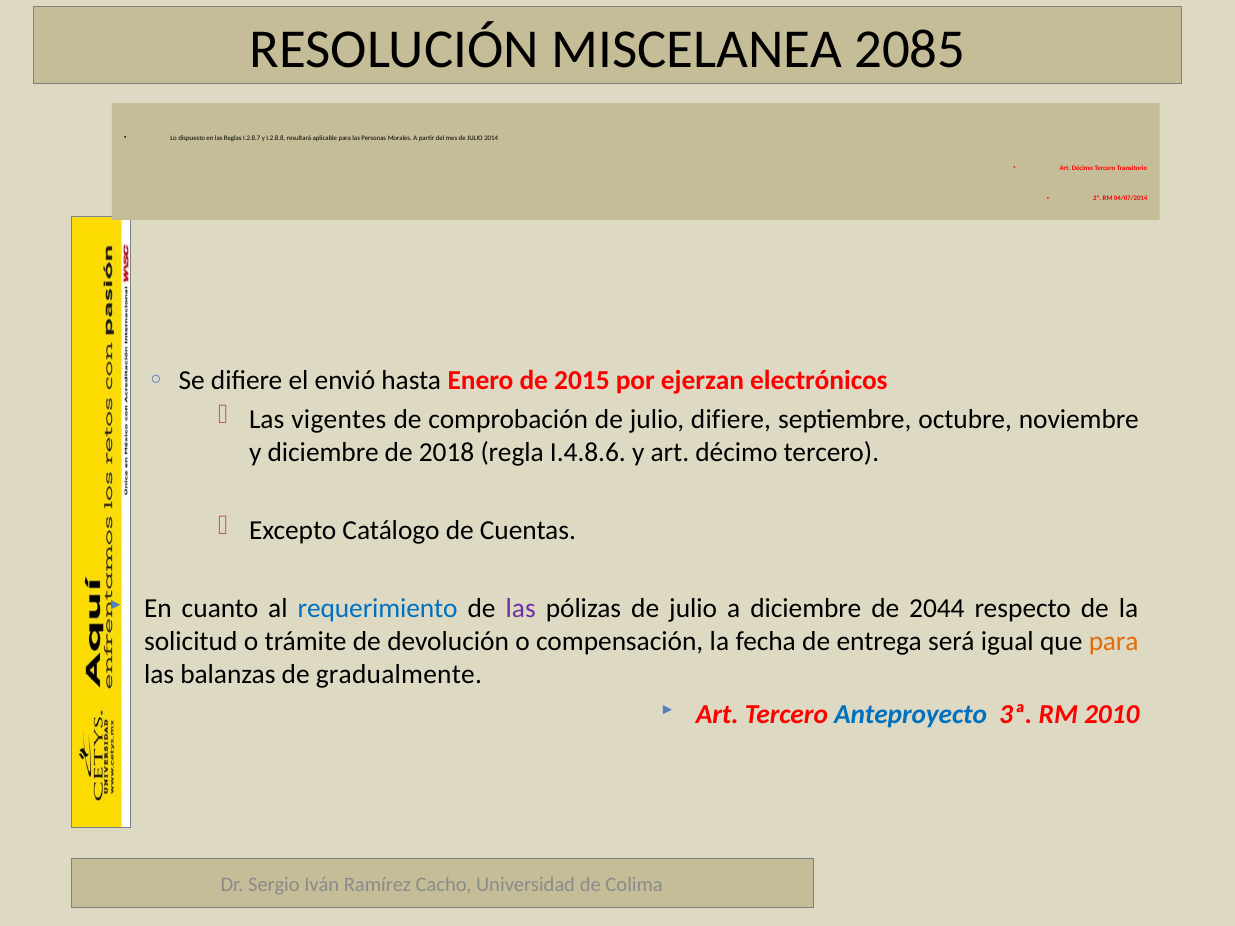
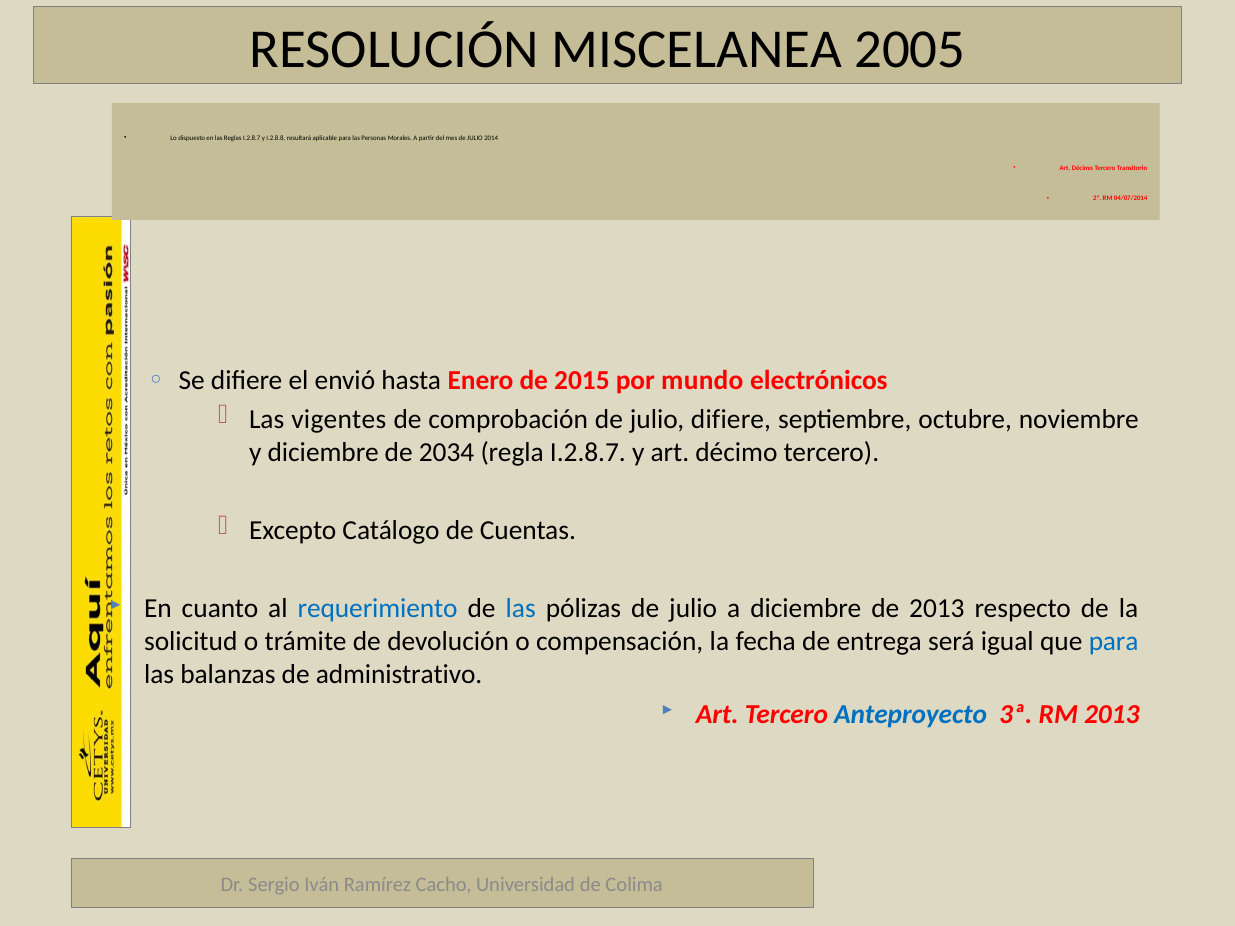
2085: 2085 -> 2005
ejerzan: ejerzan -> mundo
2018: 2018 -> 2034
regla I.4.8.6: I.4.8.6 -> I.2.8.7
las at (521, 609) colour: purple -> blue
de 2044: 2044 -> 2013
para at (1114, 642) colour: orange -> blue
gradualmente: gradualmente -> administrativo
RM 2010: 2010 -> 2013
